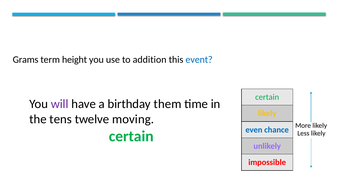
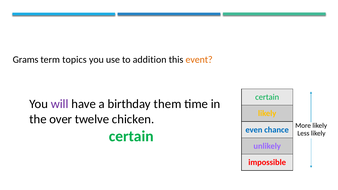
height: height -> topics
event colour: blue -> orange
tens: tens -> over
moving: moving -> chicken
